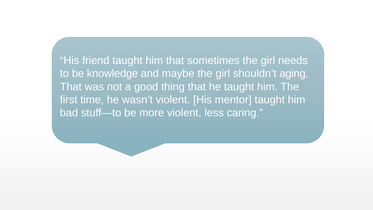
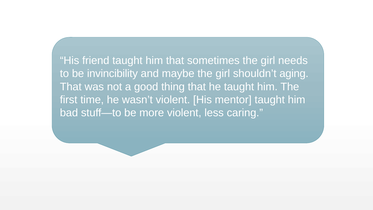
knowledge: knowledge -> invincibility
